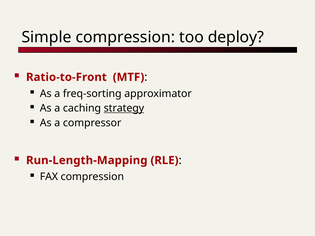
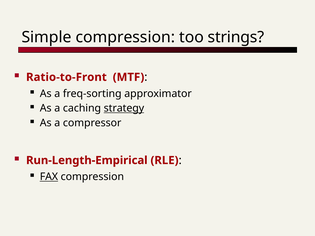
deploy: deploy -> strings
Run-Length-Mapping: Run-Length-Mapping -> Run-Length-Empirical
FAX underline: none -> present
